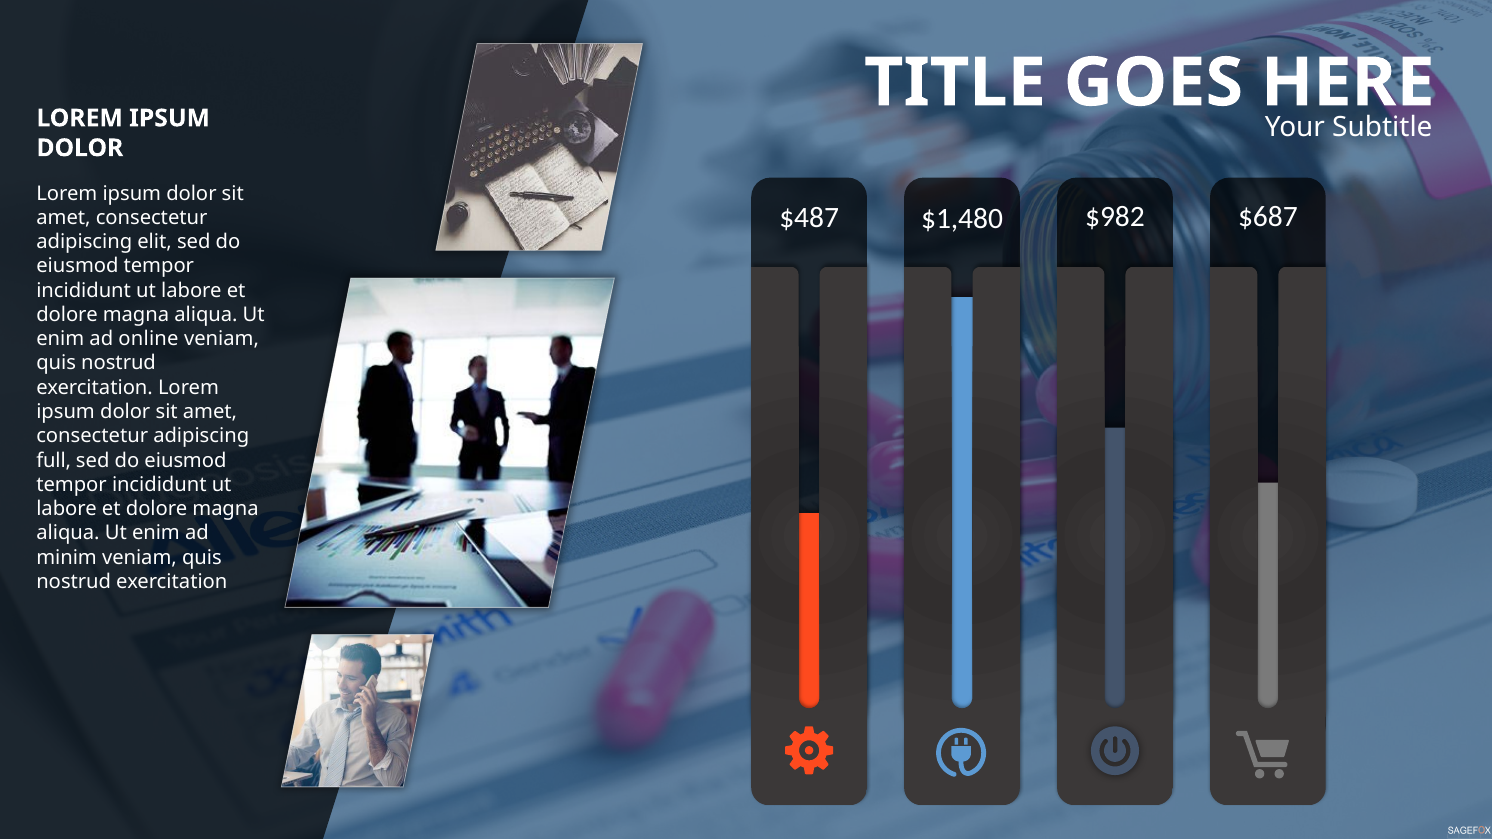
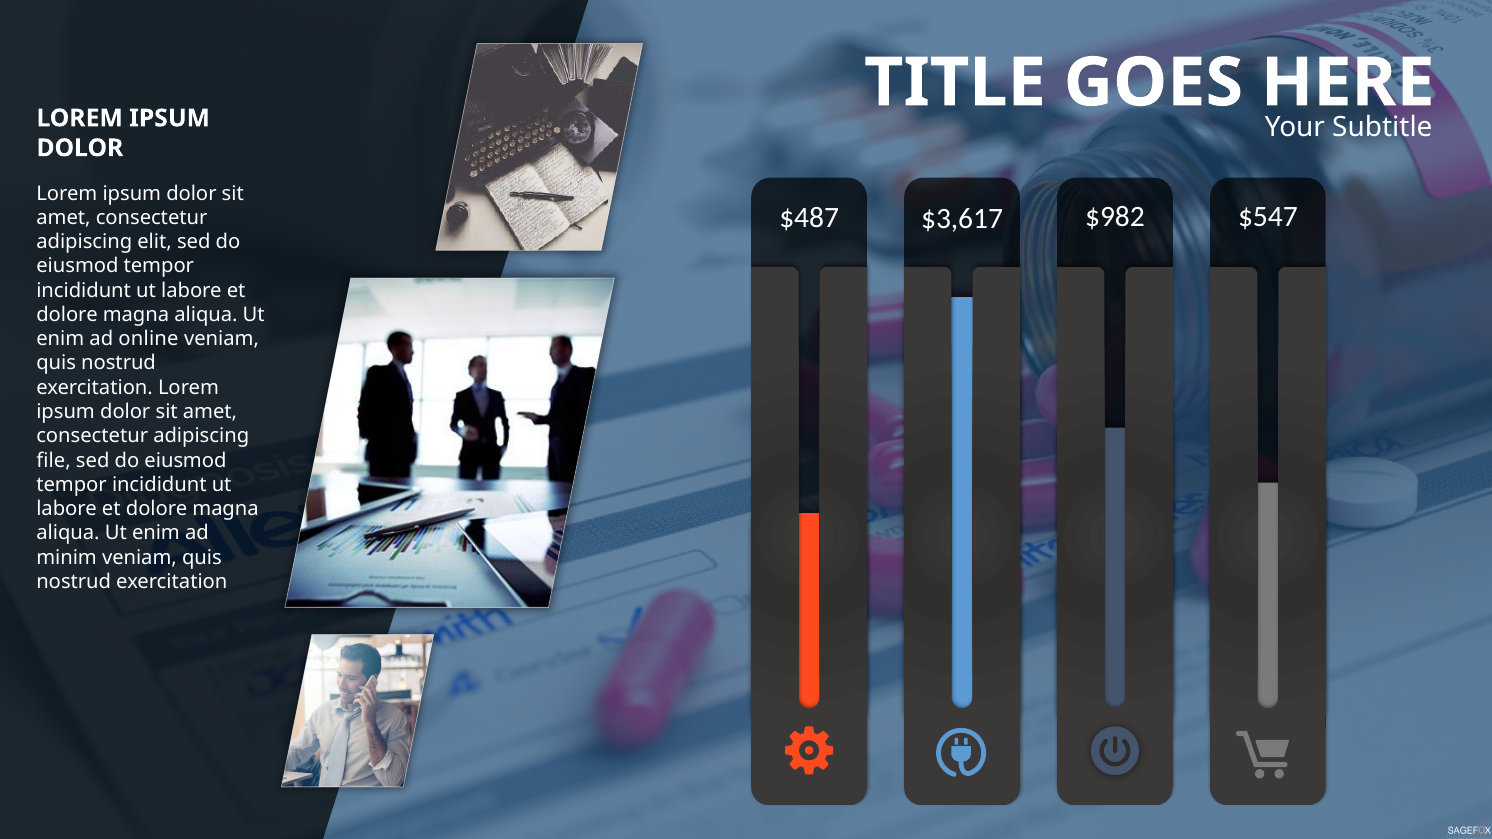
$1,480: $1,480 -> $3,617
$687: $687 -> $547
full: full -> file
